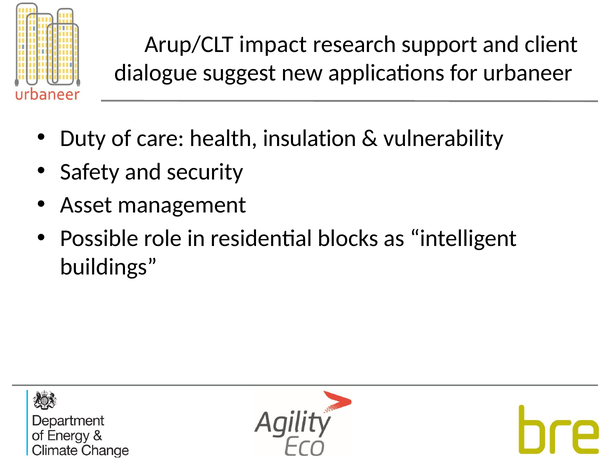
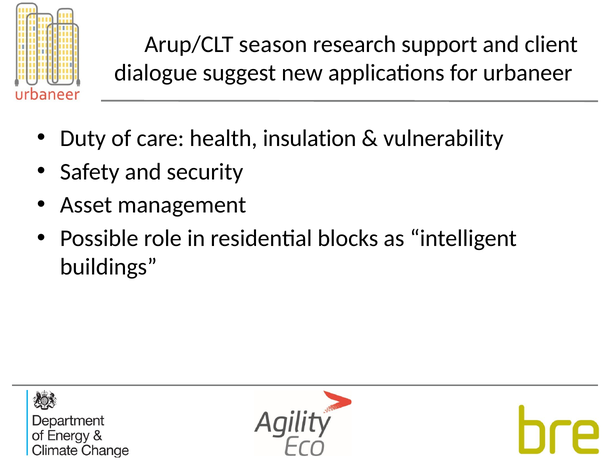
impact: impact -> season
